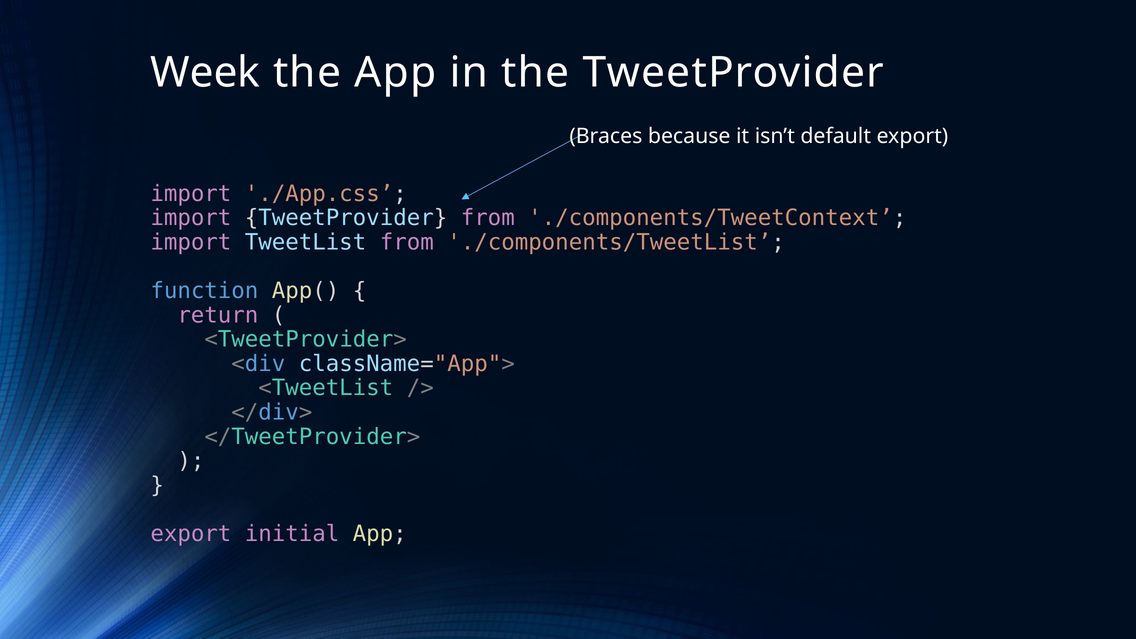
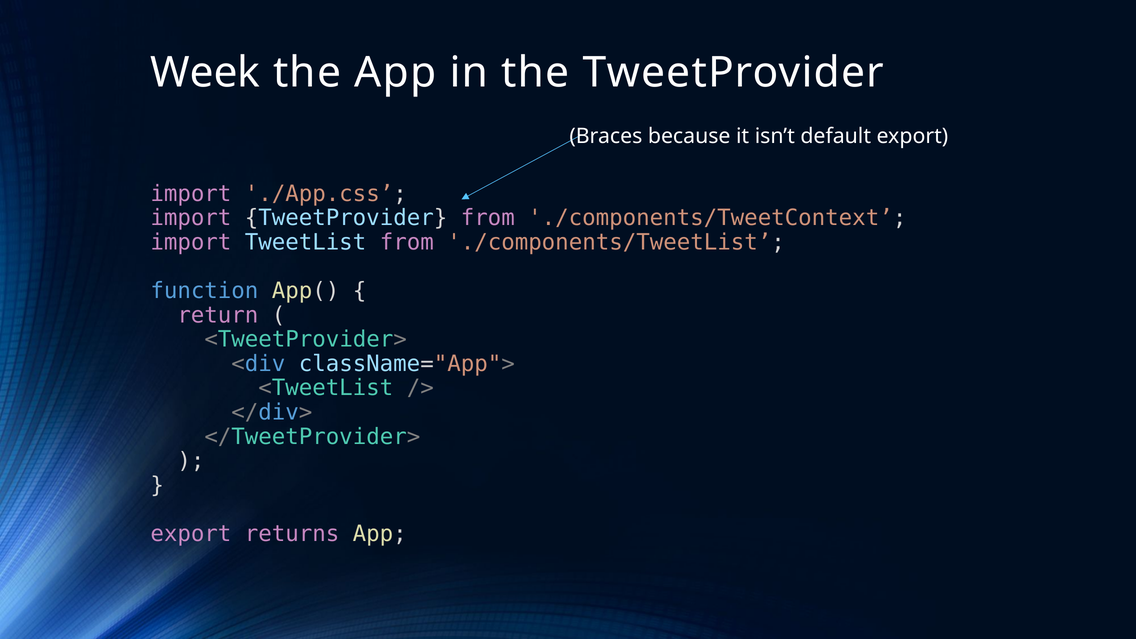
initial: initial -> returns
